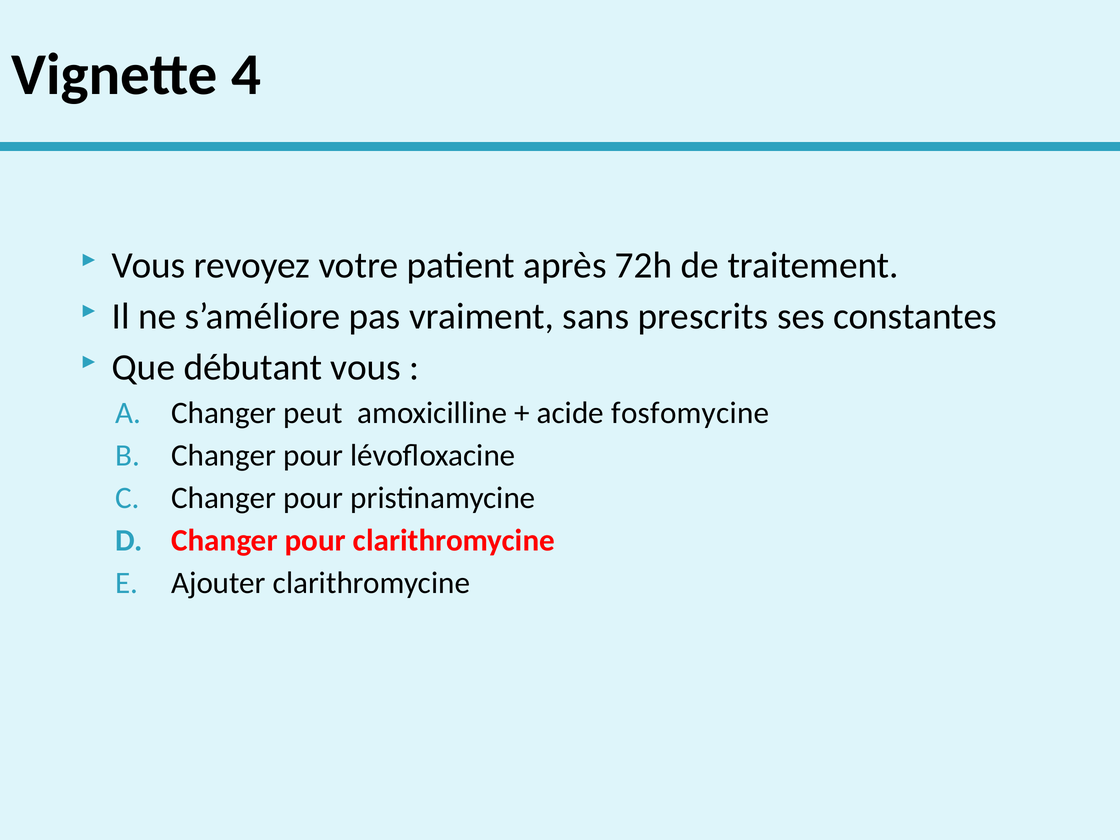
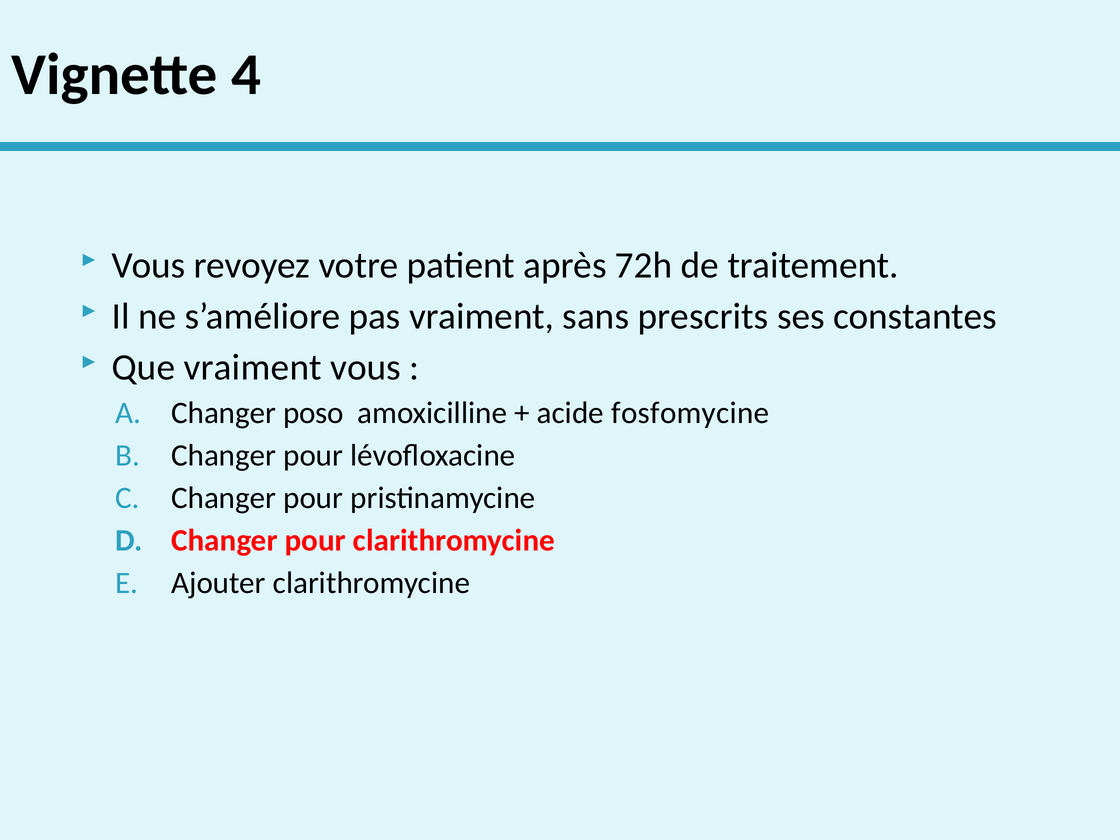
Que débutant: débutant -> vraiment
peut: peut -> poso
